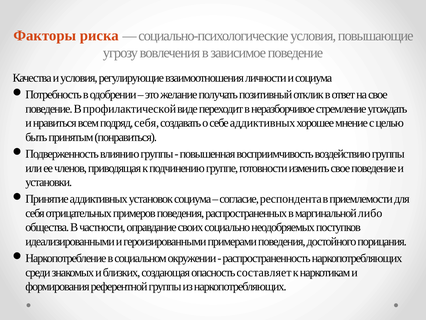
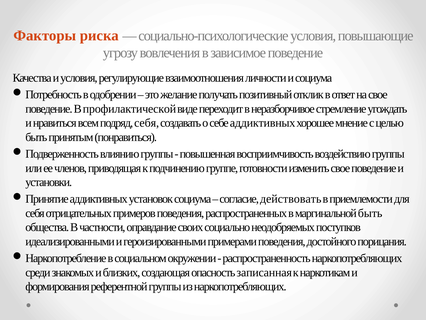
респондента: респондента -> действовать
маргинальной либо: либо -> быть
составляет: составляет -> записанная
